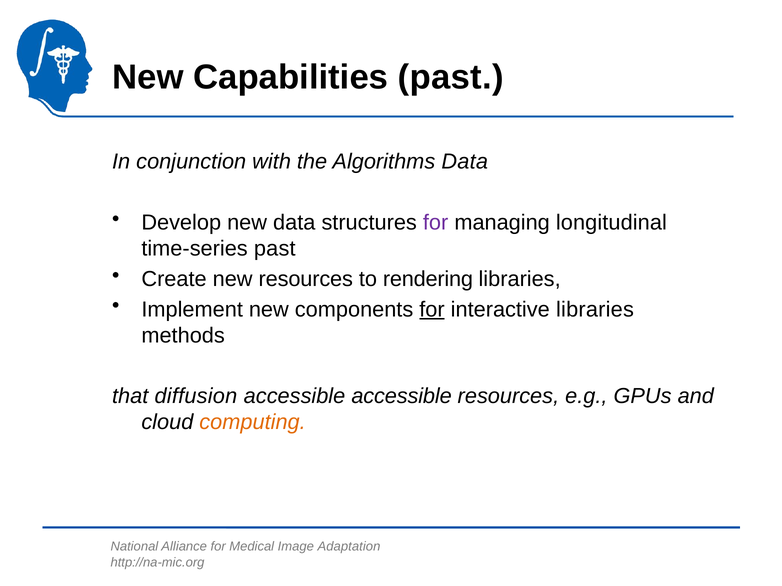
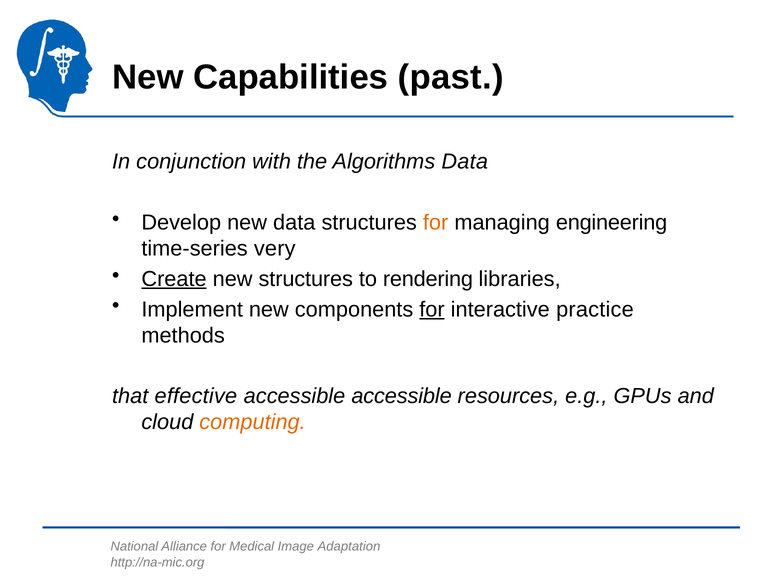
for at (436, 223) colour: purple -> orange
longitudinal: longitudinal -> engineering
time-series past: past -> very
Create underline: none -> present
new resources: resources -> structures
interactive libraries: libraries -> practice
diffusion: diffusion -> effective
